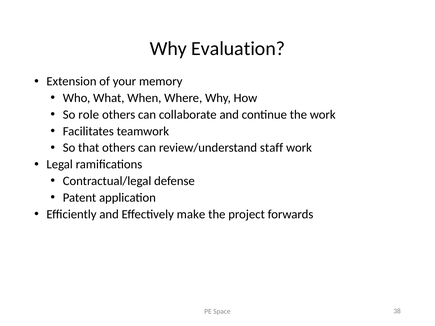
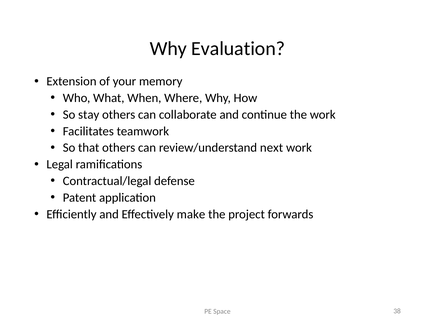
role: role -> stay
staff: staff -> next
